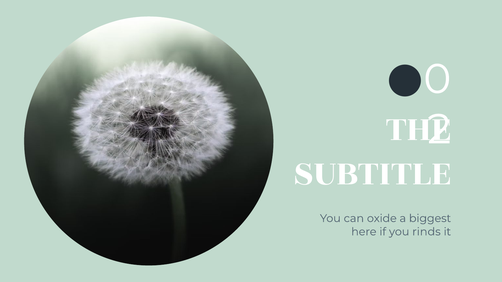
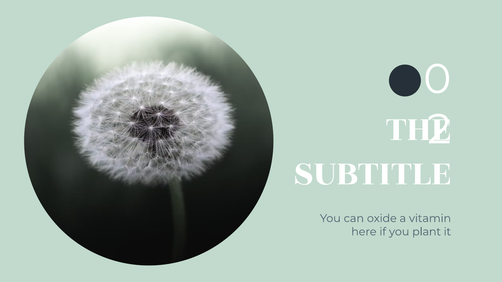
biggest: biggest -> vitamin
rinds: rinds -> plant
